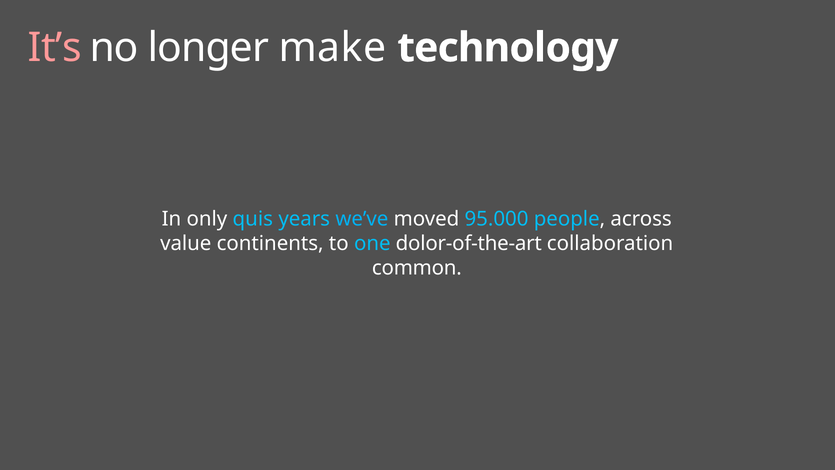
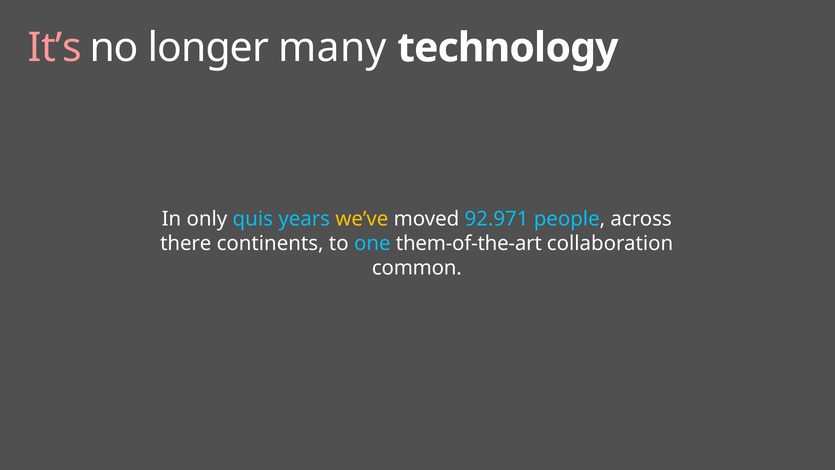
make: make -> many
we’ve colour: light blue -> yellow
95.000: 95.000 -> 92.971
value: value -> there
dolor-of-the-art: dolor-of-the-art -> them-of-the-art
